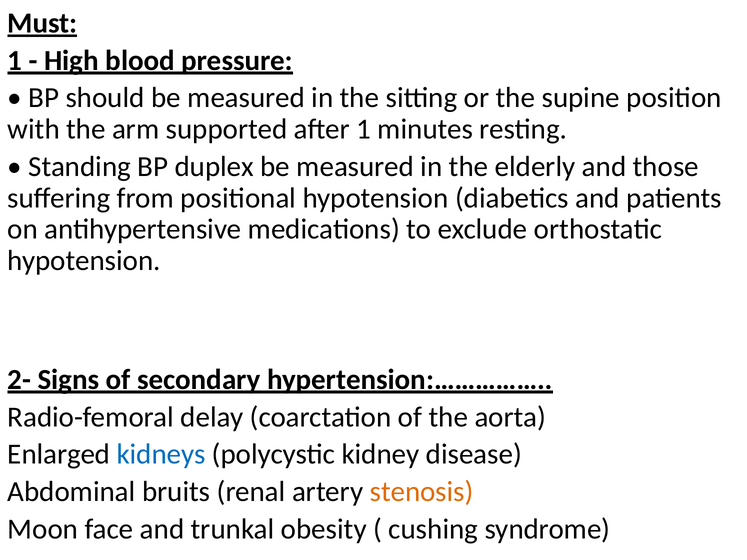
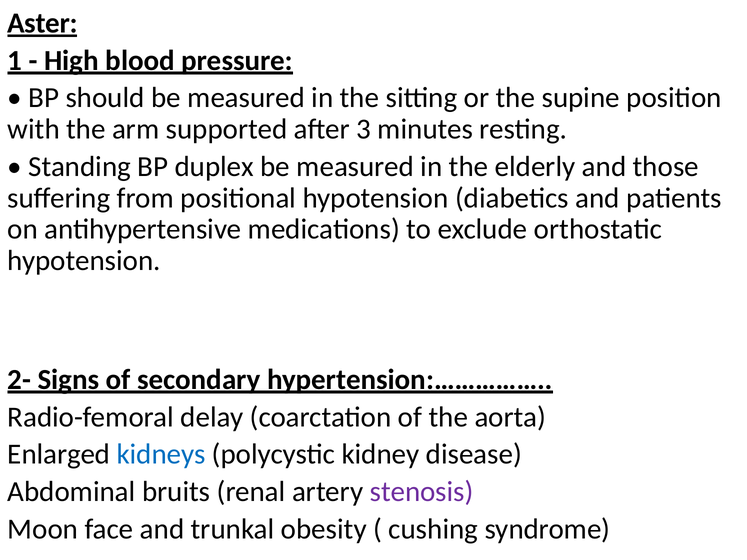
Must: Must -> Aster
after 1: 1 -> 3
stenosis colour: orange -> purple
